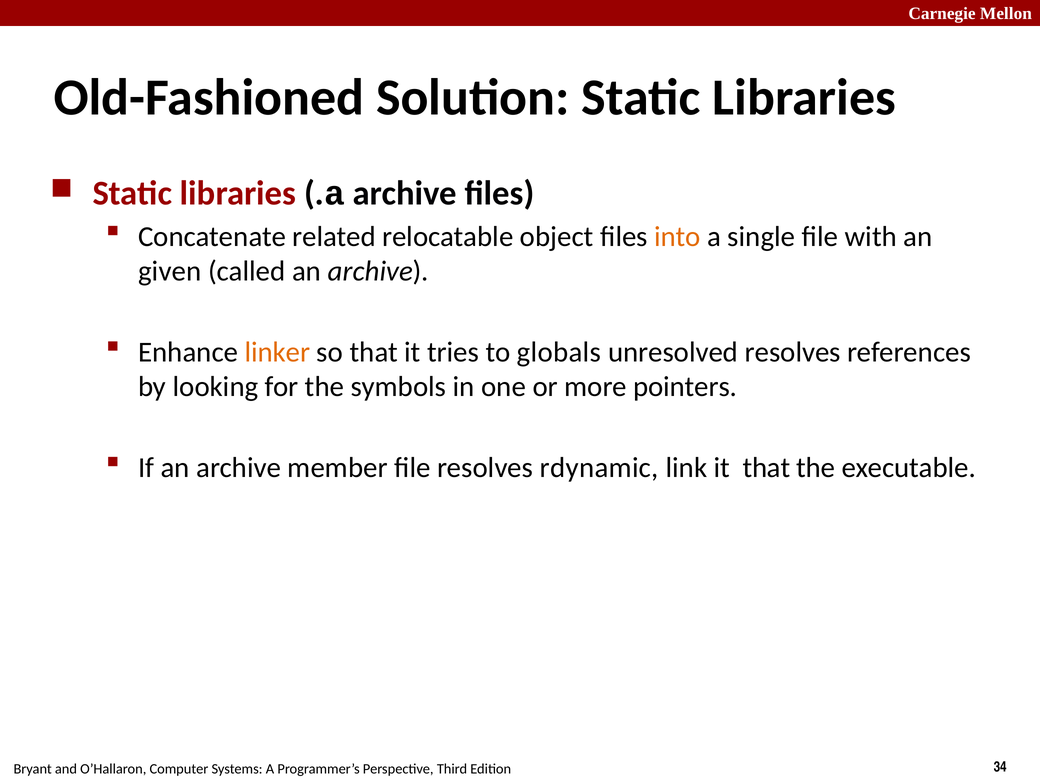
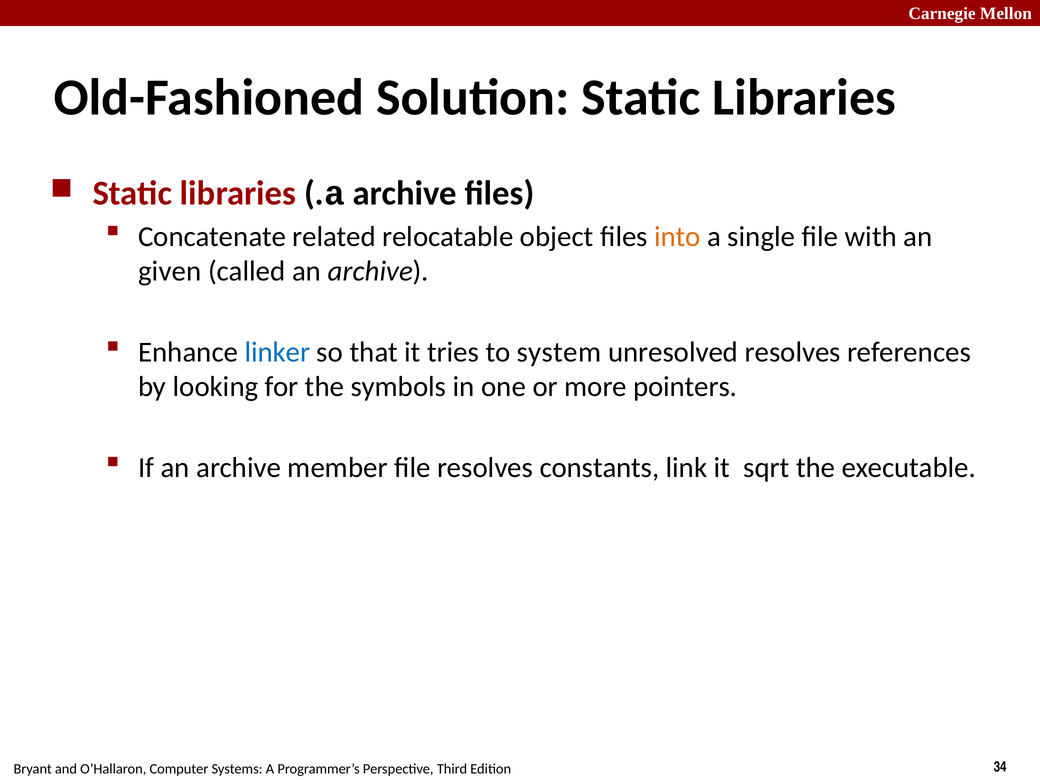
linker colour: orange -> blue
globals: globals -> system
rdynamic: rdynamic -> constants
it that: that -> sqrt
